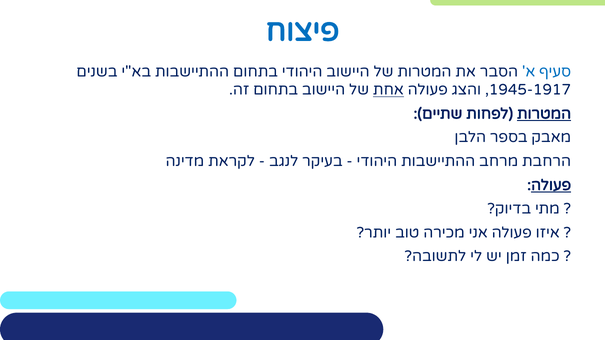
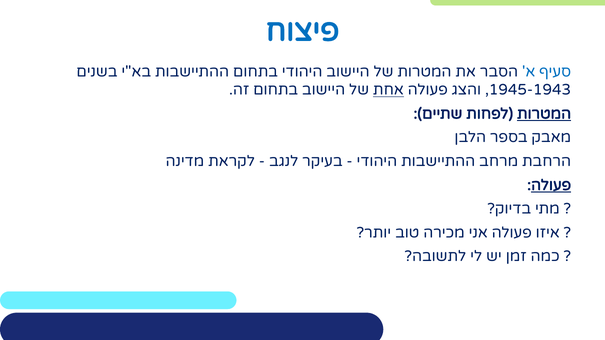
1945-1917: 1945-1917 -> 1945-1943
